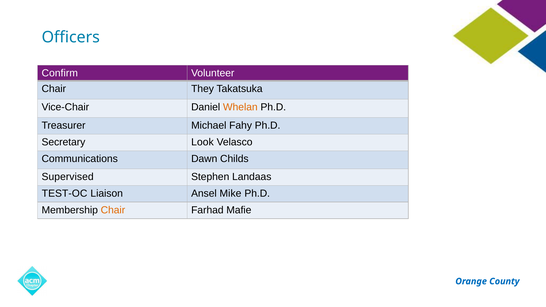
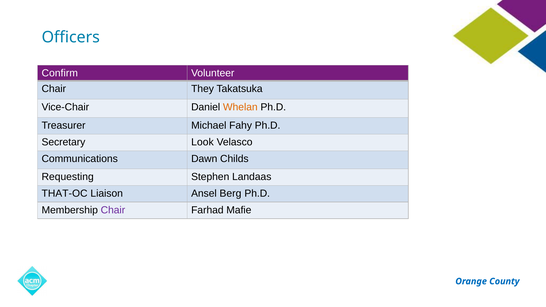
Supervised: Supervised -> Requesting
TEST-OC: TEST-OC -> THAT-OC
Mike: Mike -> Berg
Chair at (113, 210) colour: orange -> purple
